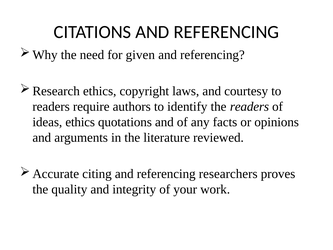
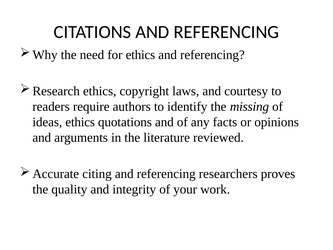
for given: given -> ethics
the readers: readers -> missing
